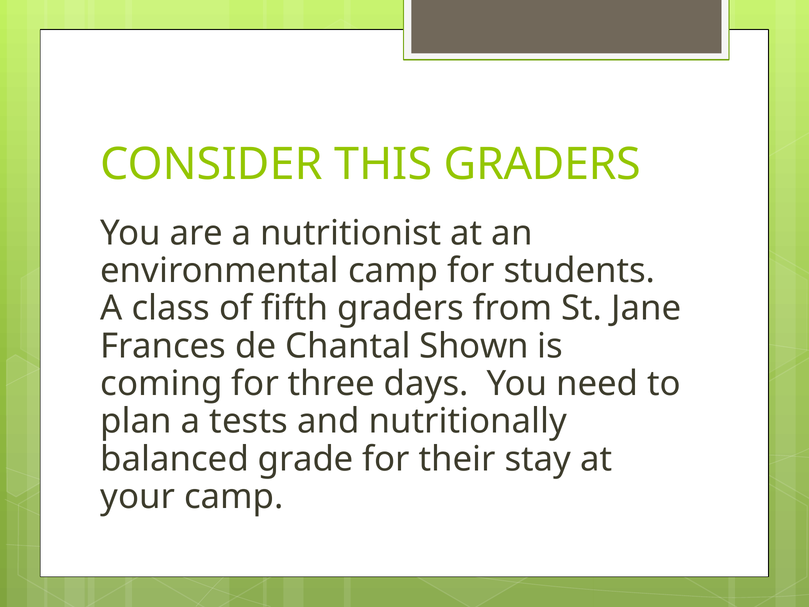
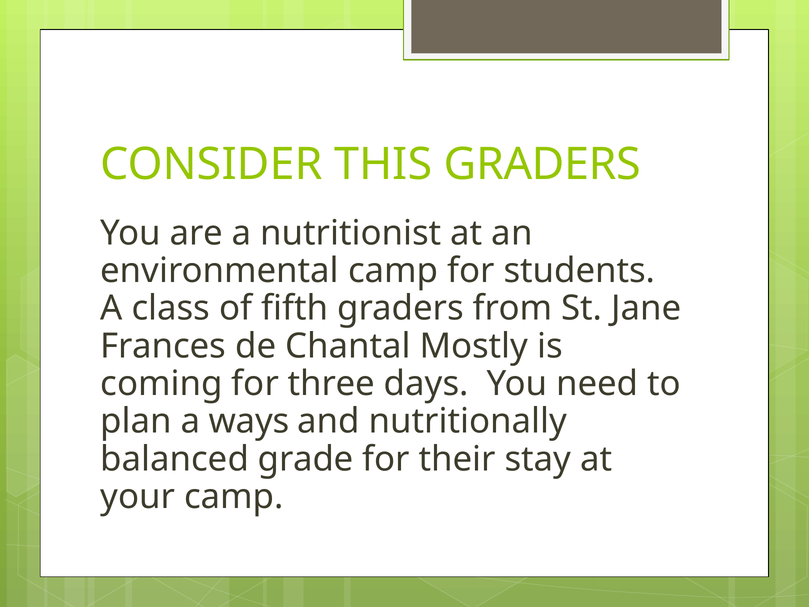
Shown: Shown -> Mostly
tests: tests -> ways
